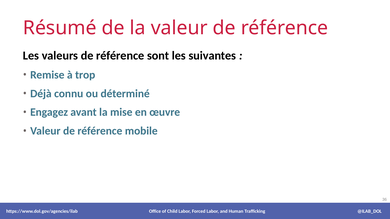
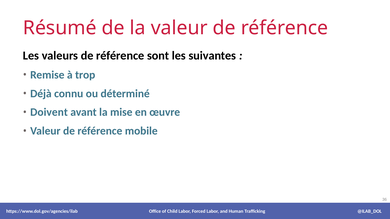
Engagez: Engagez -> Doivent
